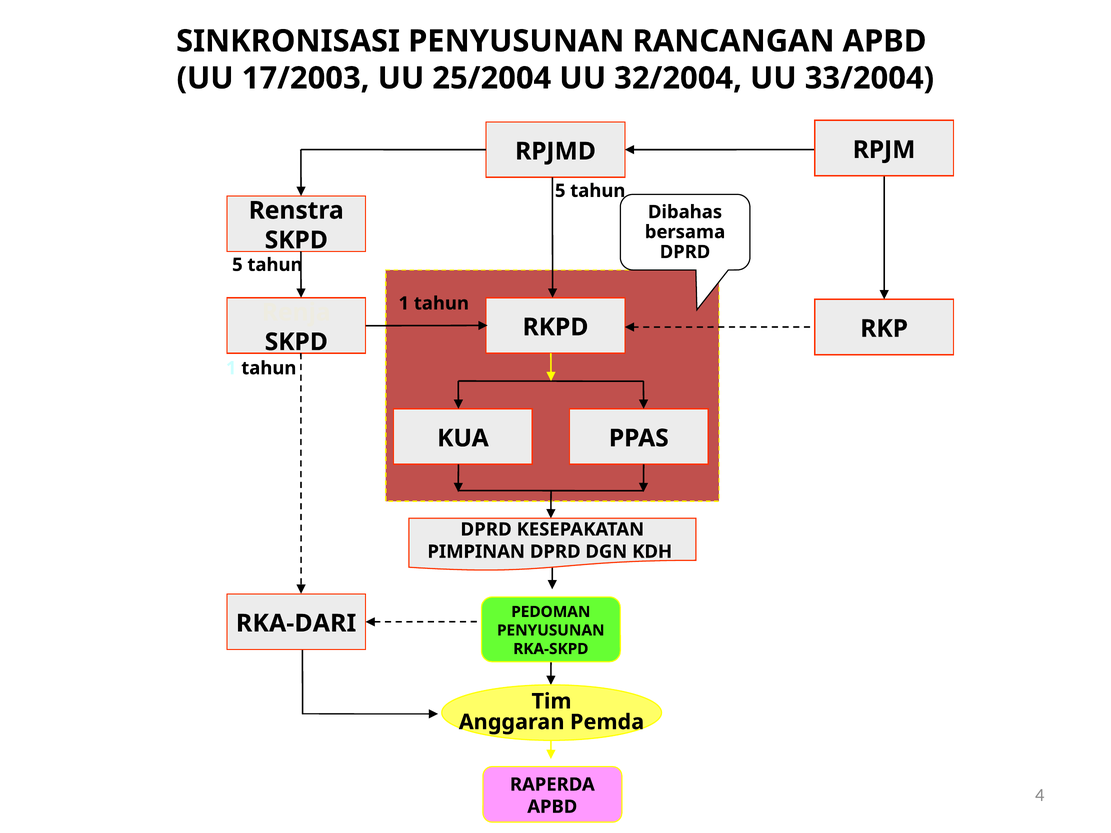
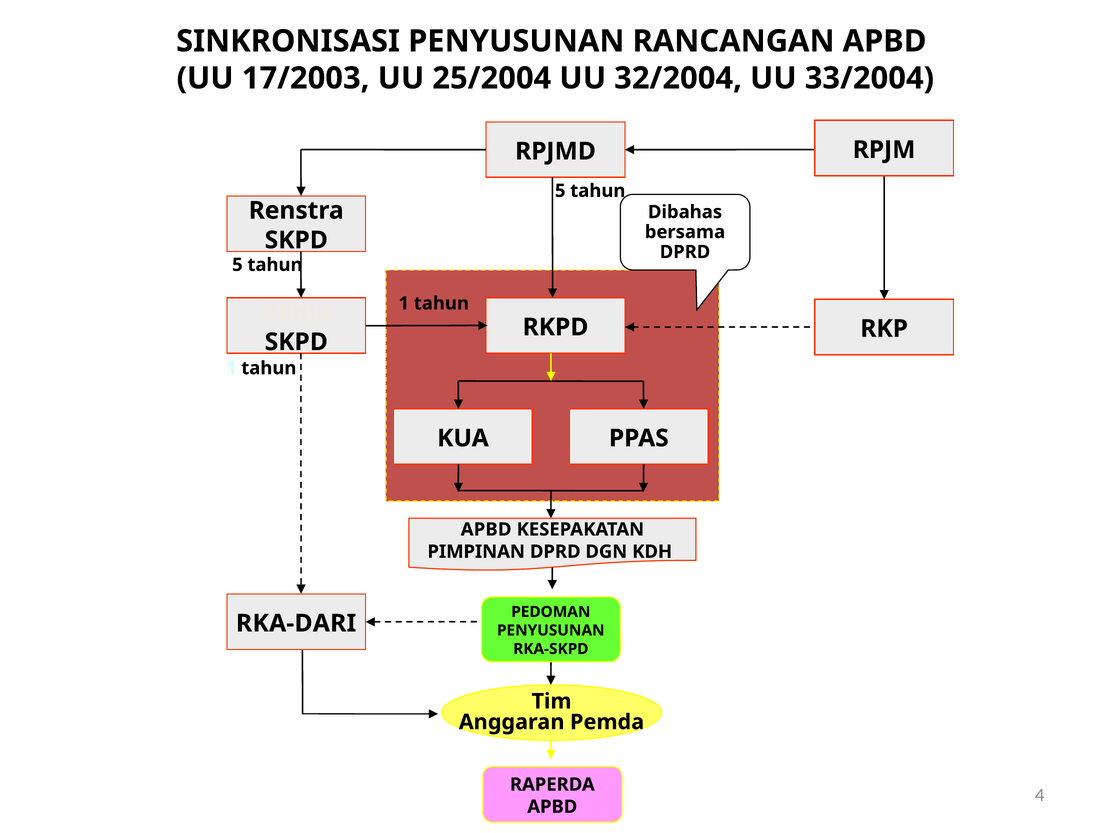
DPRD at (486, 530): DPRD -> APBD
